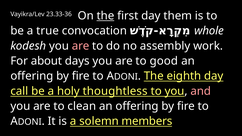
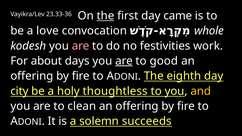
them: them -> came
true: true -> love
assembly: assembly -> festivities
are at (124, 61) underline: none -> present
call: call -> city
and colour: pink -> yellow
members: members -> succeeds
